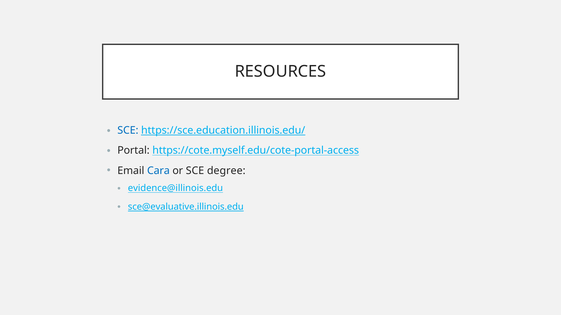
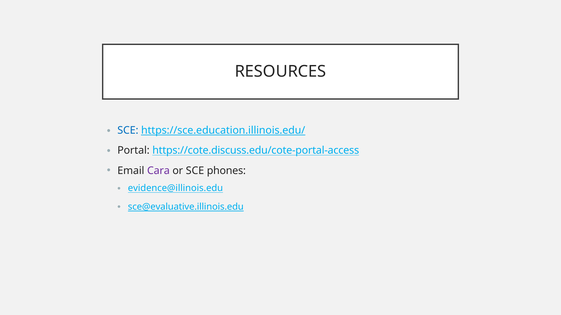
https://cote.myself.edu/cote-portal-access: https://cote.myself.edu/cote-portal-access -> https://cote.discuss.edu/cote-portal-access
Cara colour: blue -> purple
degree: degree -> phones
